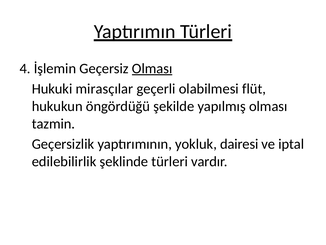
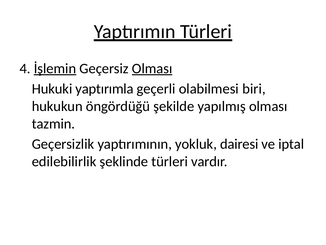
İşlemin underline: none -> present
mirasçılar: mirasçılar -> yaptırımla
flüt: flüt -> biri
